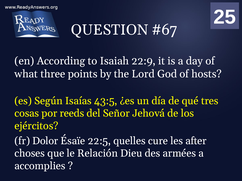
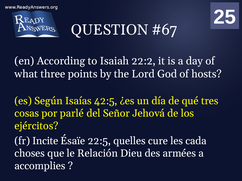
22:9: 22:9 -> 22:2
43:5: 43:5 -> 42:5
reeds: reeds -> parlé
Dolor: Dolor -> Incite
after: after -> cada
